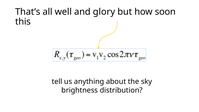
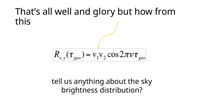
soon: soon -> from
